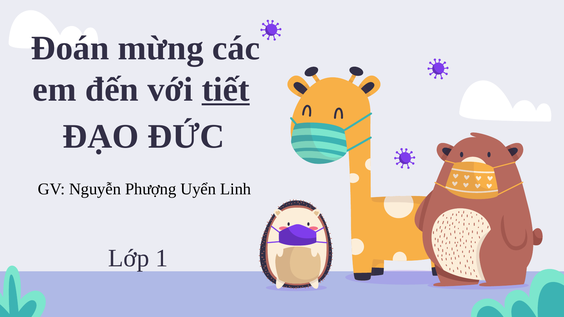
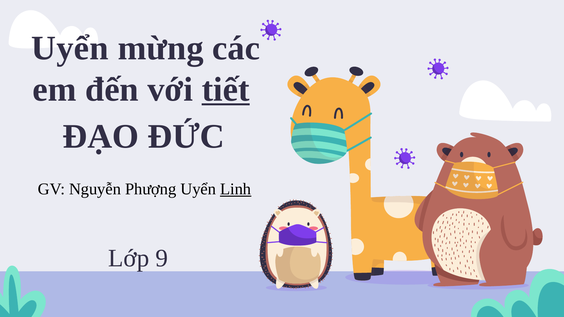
Đoán at (70, 48): Đoán -> Uyển
Linh underline: none -> present
1: 1 -> 9
